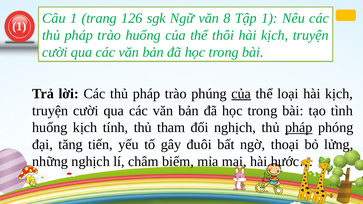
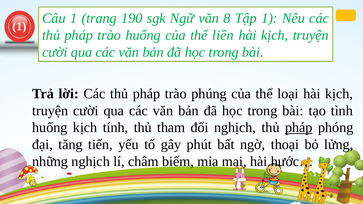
126: 126 -> 190
thôi: thôi -> liền
của at (241, 94) underline: present -> none
đuôi: đuôi -> phút
